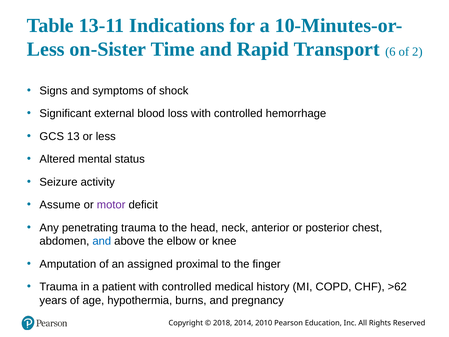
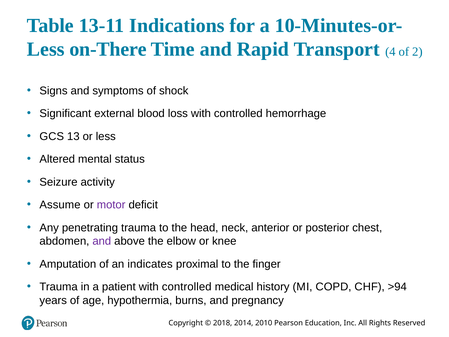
on-Sister: on-Sister -> on-There
6: 6 -> 4
and at (102, 241) colour: blue -> purple
assigned: assigned -> indicates
>62: >62 -> >94
